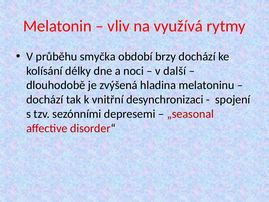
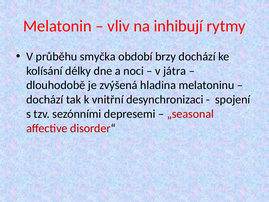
využívá: využívá -> inhibují
další: další -> játra
